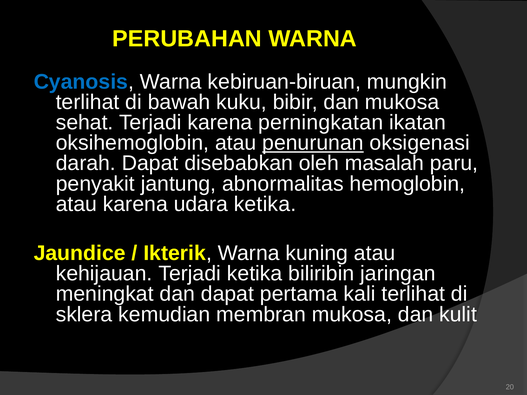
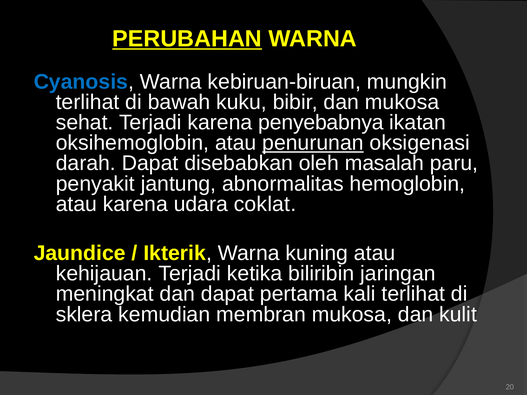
PERUBAHAN underline: none -> present
perningkatan: perningkatan -> penyebabnya
udara ketika: ketika -> coklat
